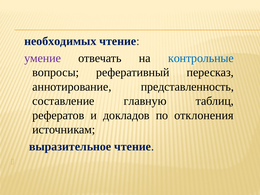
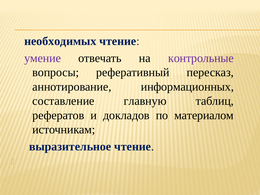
контрольные colour: blue -> purple
представленность: представленность -> информационных
отклонения: отклонения -> материалом
